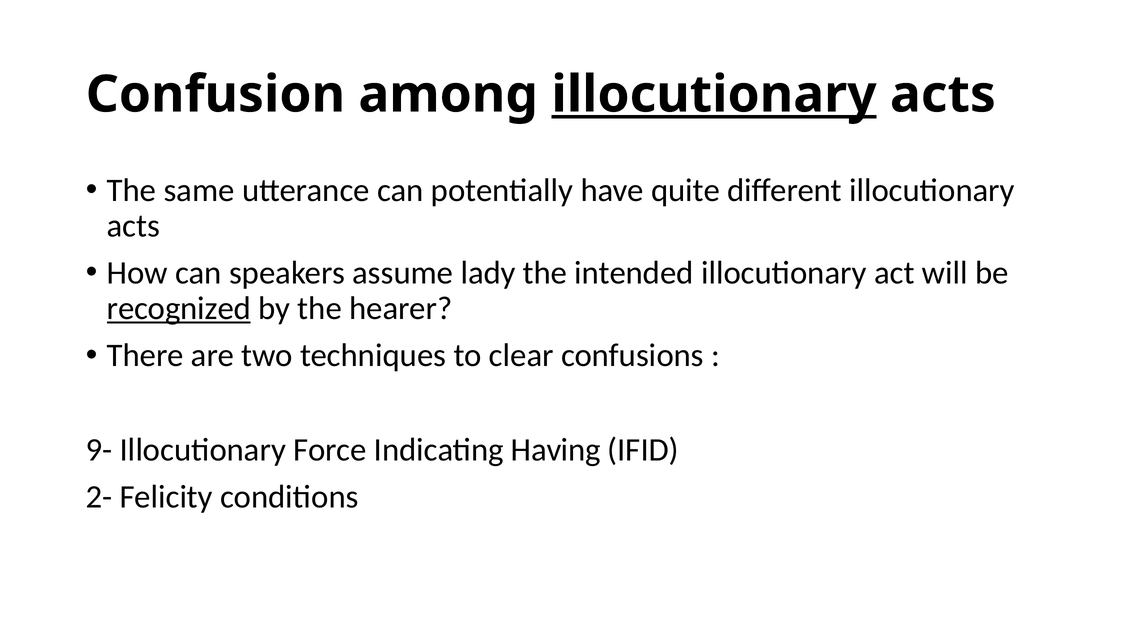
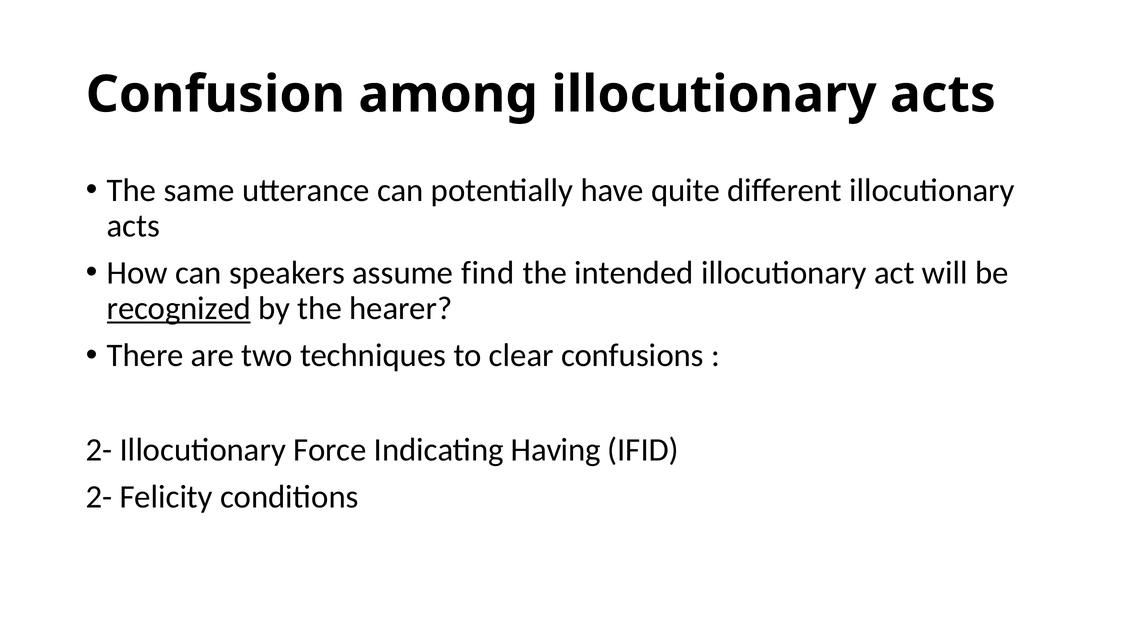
illocutionary at (714, 95) underline: present -> none
lady: lady -> find
9- at (99, 450): 9- -> 2-
